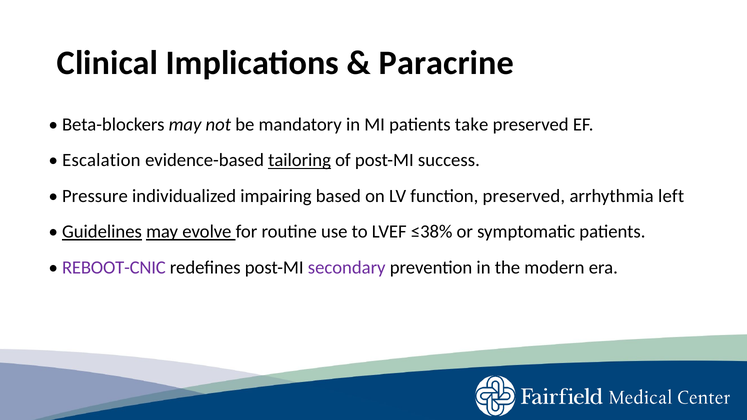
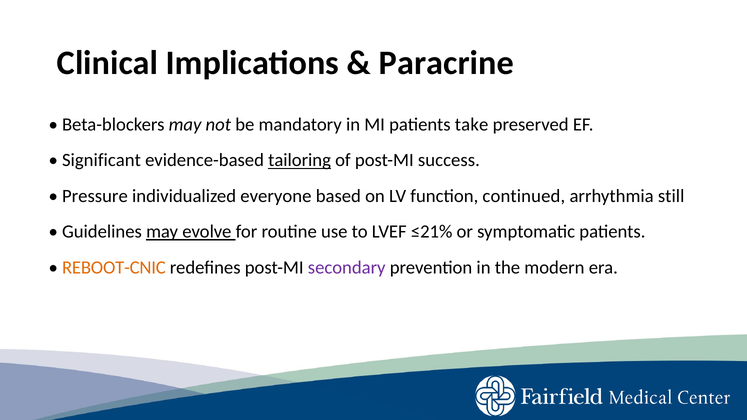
Escalation: Escalation -> Significant
impairing: impairing -> everyone
function preserved: preserved -> continued
left: left -> still
Guidelines underline: present -> none
≤38%: ≤38% -> ≤21%
REBOOT-CNIC colour: purple -> orange
